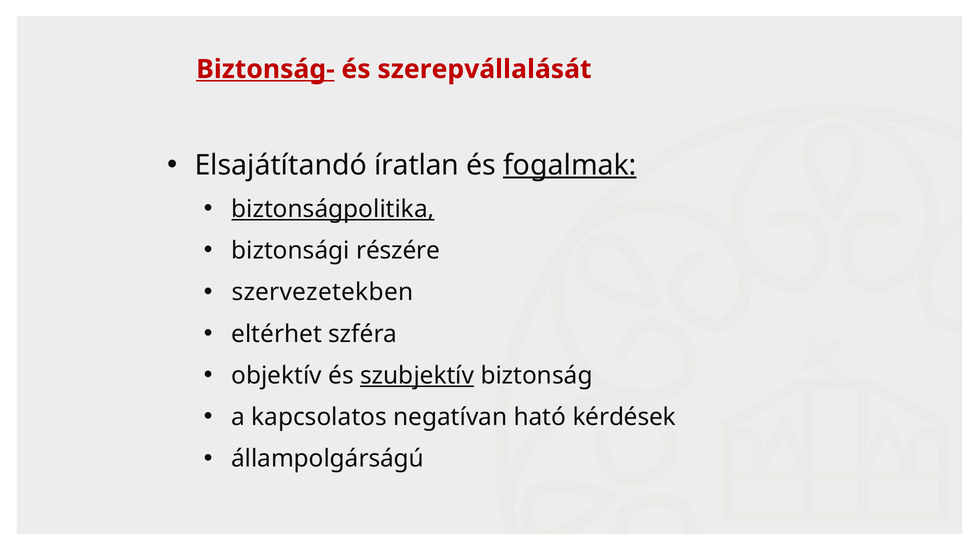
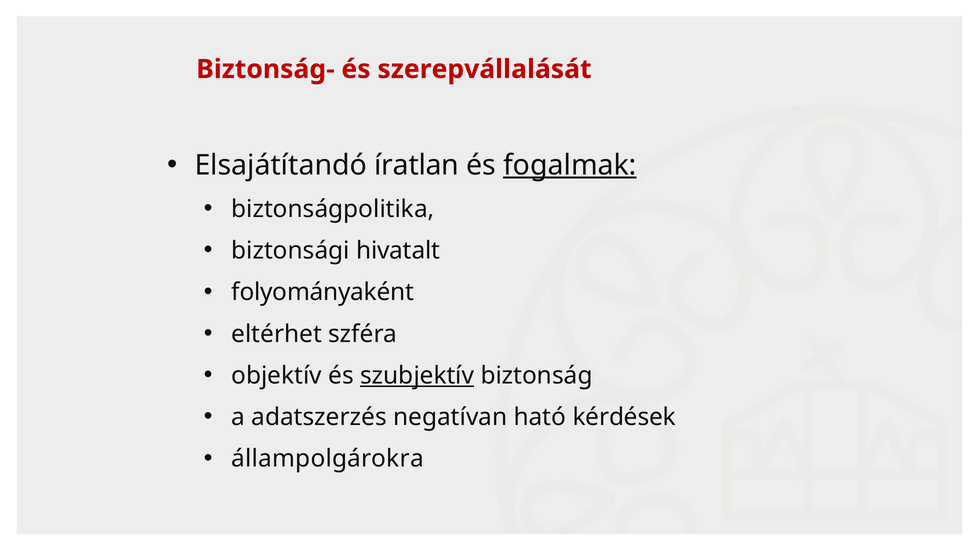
Biztonság- underline: present -> none
biztonságpolitika underline: present -> none
részére: részére -> hivatalt
szervezetekben: szervezetekben -> folyományaként
kapcsolatos: kapcsolatos -> adatszerzés
állampolgárságú: állampolgárságú -> állampolgárokra
